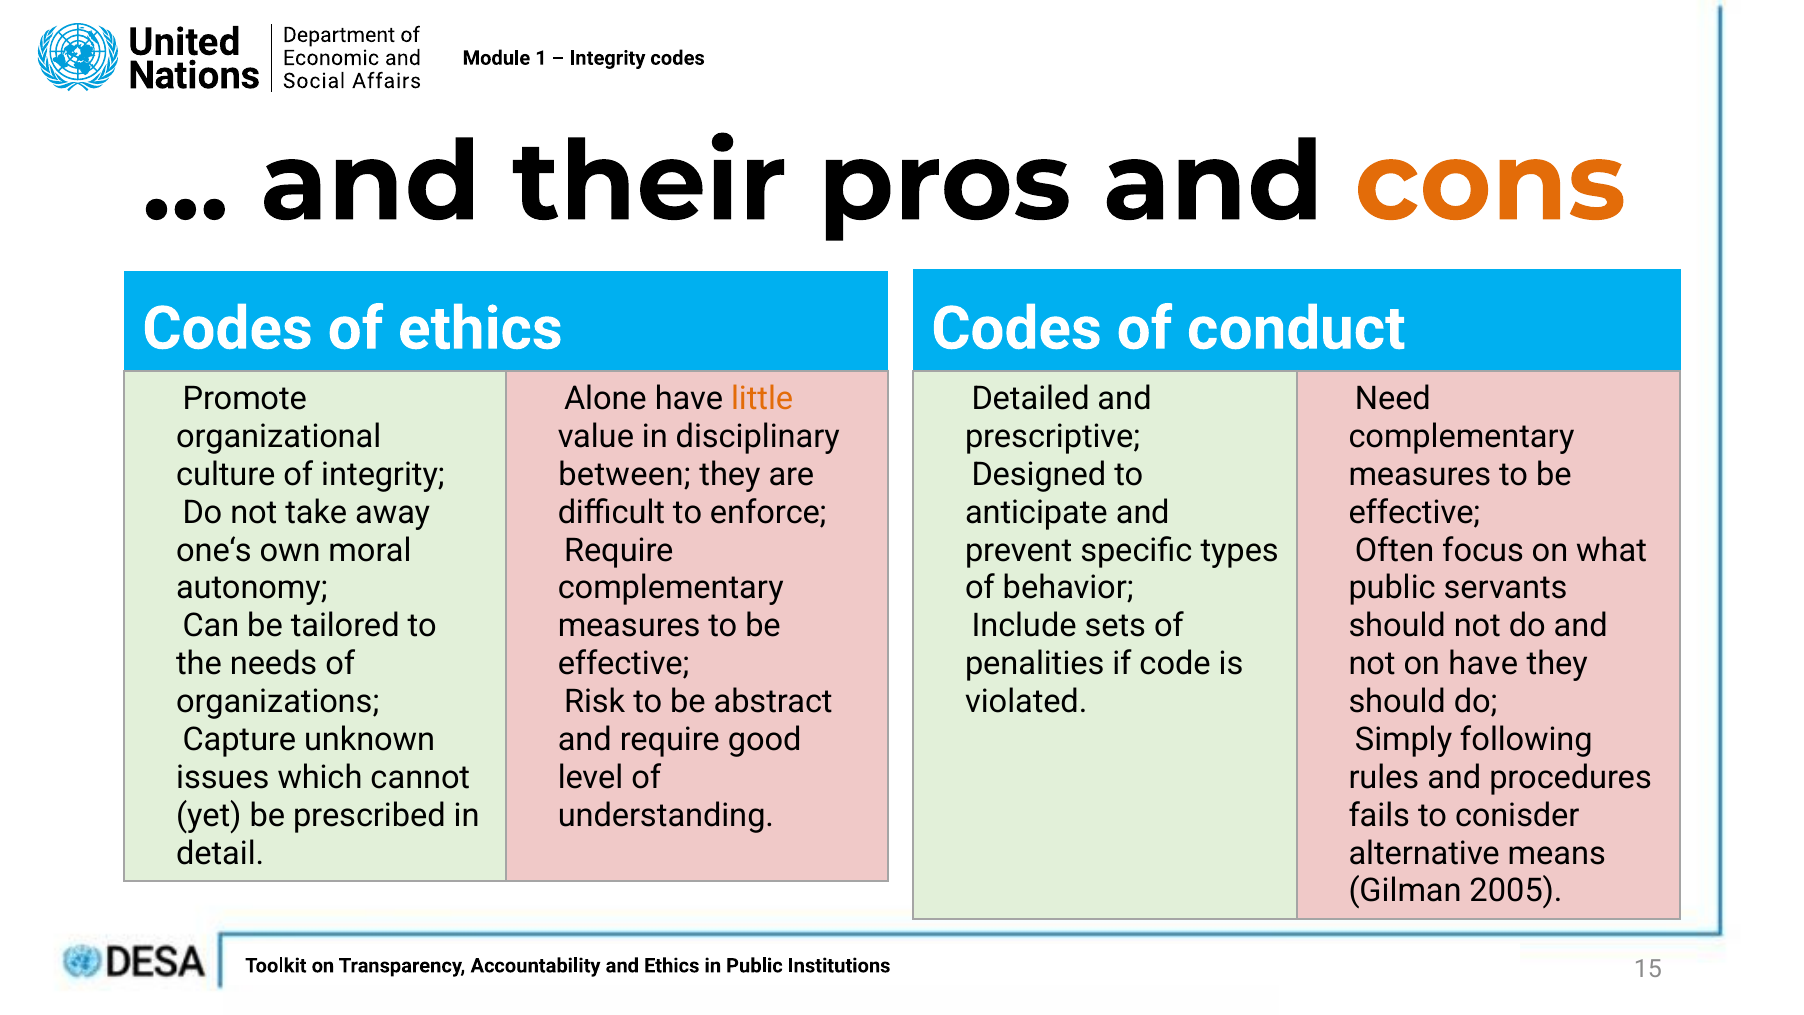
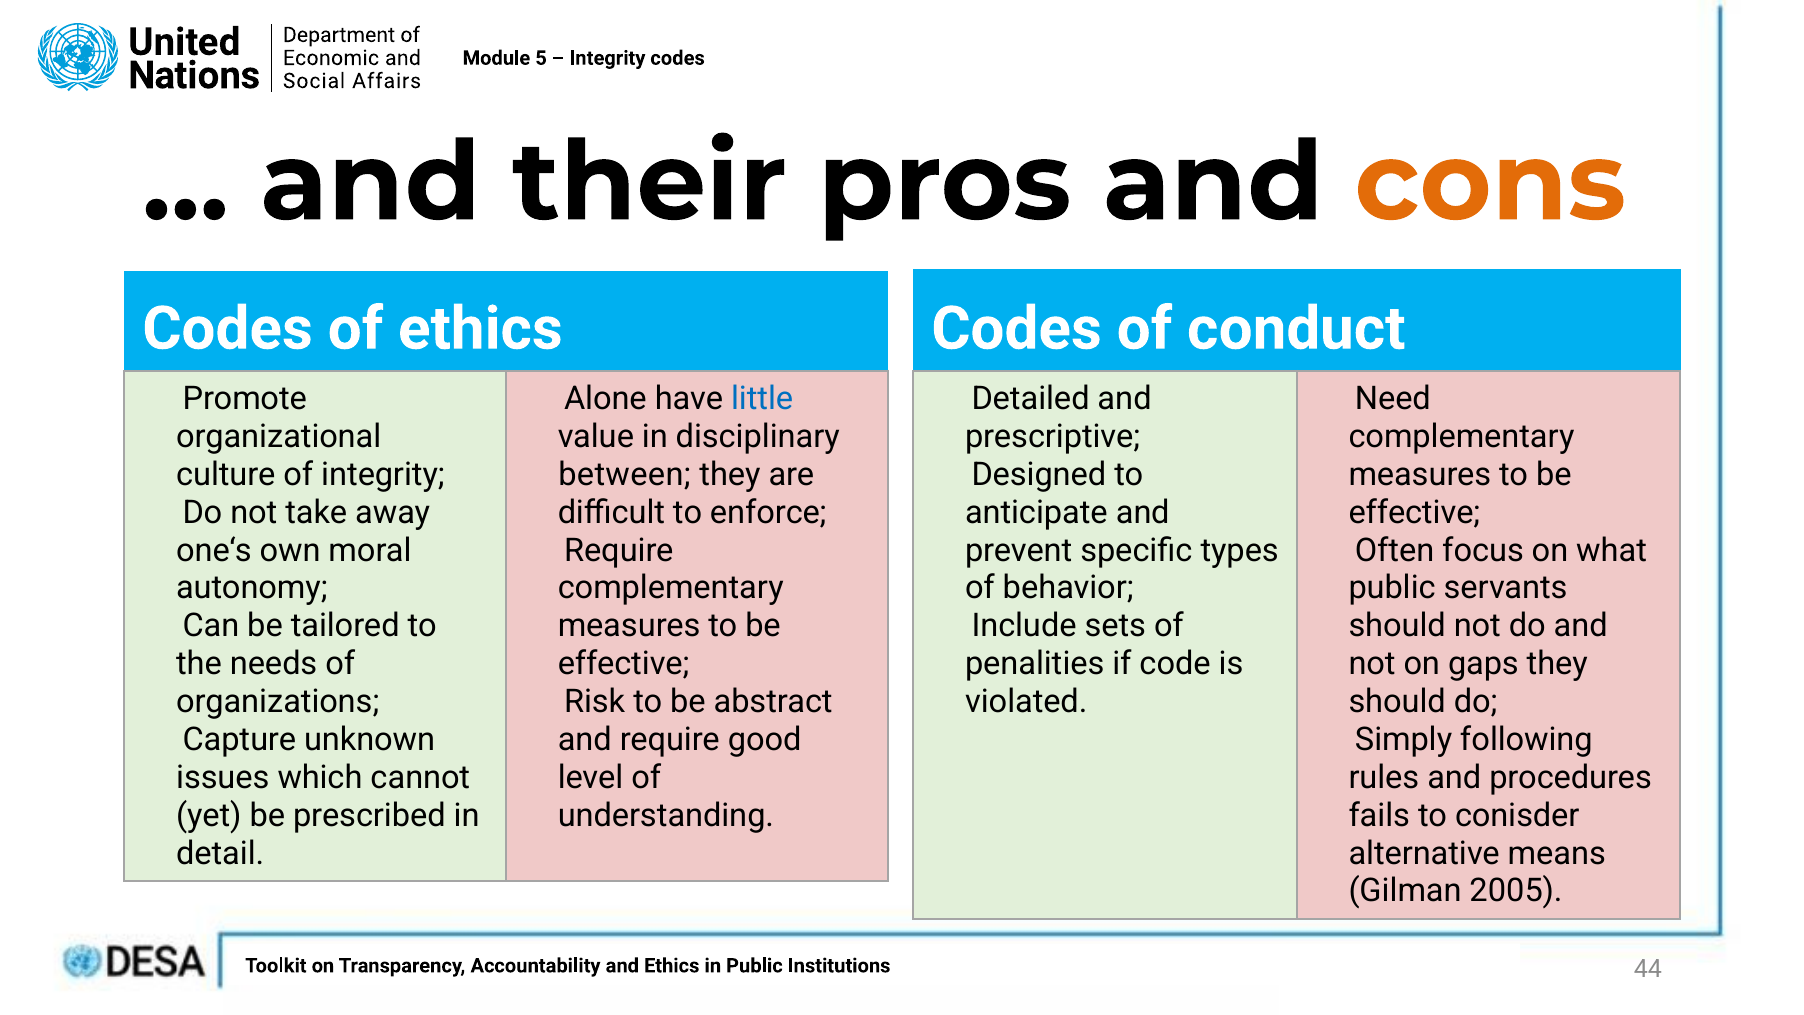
1: 1 -> 5
little colour: orange -> blue
on have: have -> gaps
15: 15 -> 44
